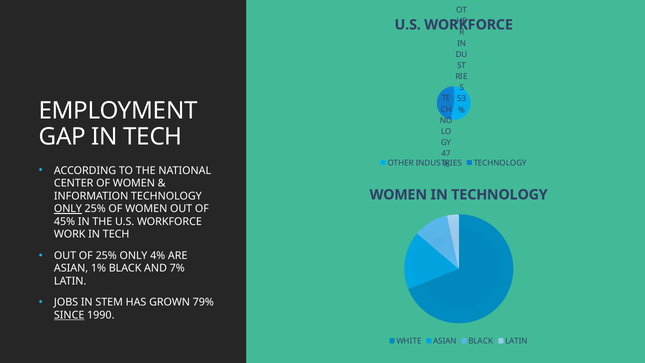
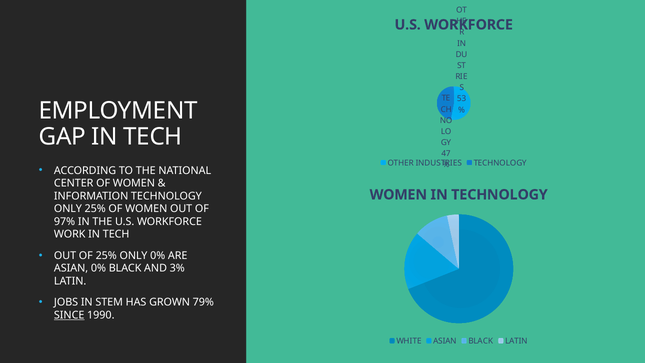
ONLY at (68, 209) underline: present -> none
45%: 45% -> 97%
ONLY 4%: 4% -> 0%
ASIAN 1%: 1% -> 0%
7%: 7% -> 3%
